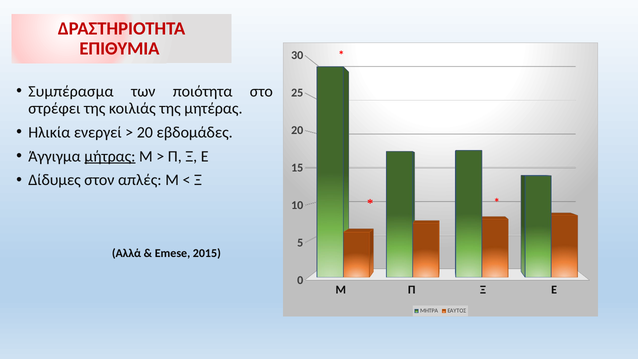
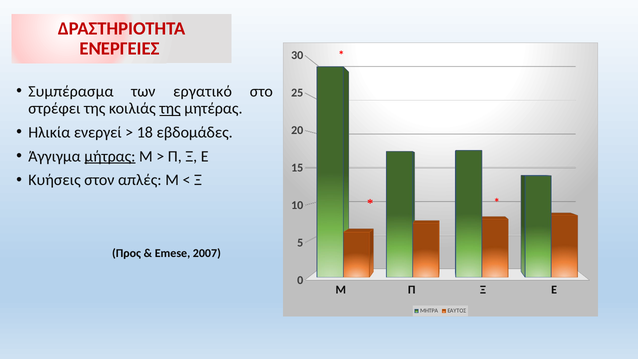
ΕΠΙΘΥΜΙΑ: ΕΠΙΘΥΜΙΑ -> ΕΝΈΡΓΕΙΕΣ
ποιότητα: ποιότητα -> εργατικό
της at (170, 108) underline: none -> present
20 at (145, 132): 20 -> 18
Δίδυμες: Δίδυμες -> Κυήσεις
Αλλά: Αλλά -> Προς
2015: 2015 -> 2007
